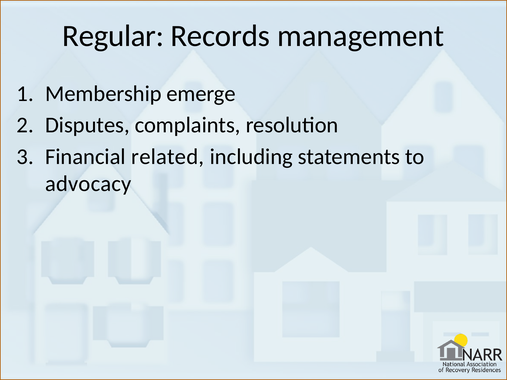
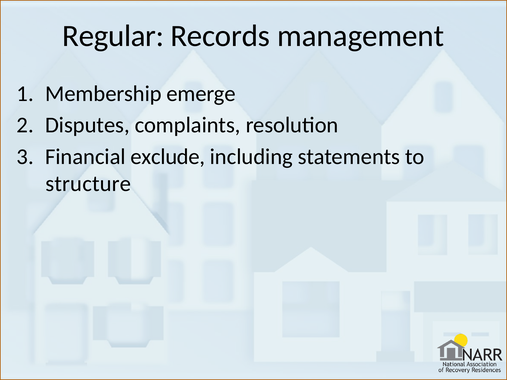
related: related -> exclude
advocacy: advocacy -> structure
